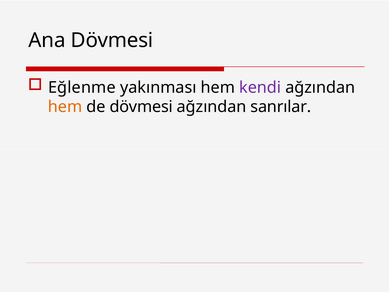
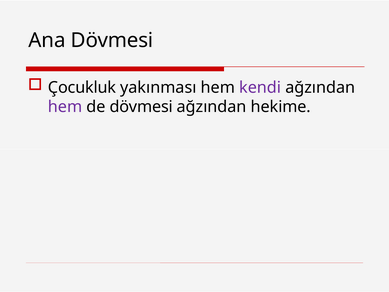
Eğlenme: Eğlenme -> Çocukluk
hem at (65, 107) colour: orange -> purple
sanrılar: sanrılar -> hekime
